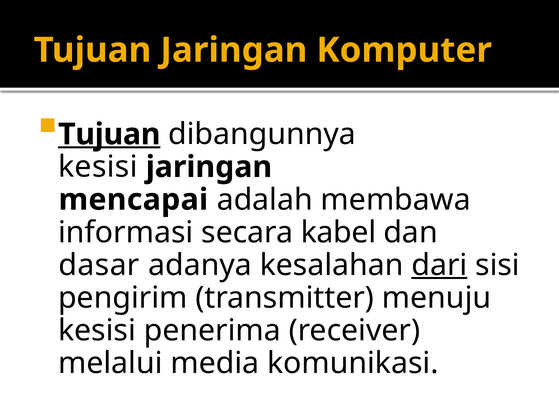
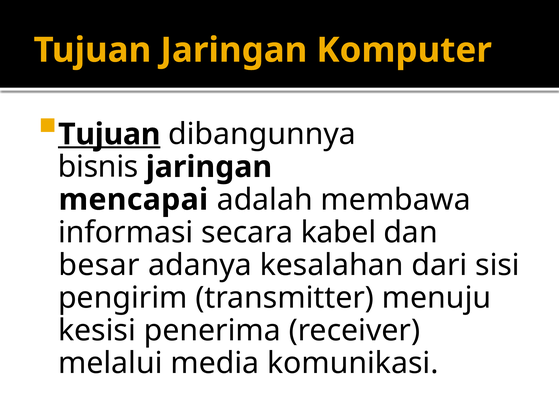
kesisi at (98, 167): kesisi -> bisnis
dasar: dasar -> besar
dari underline: present -> none
